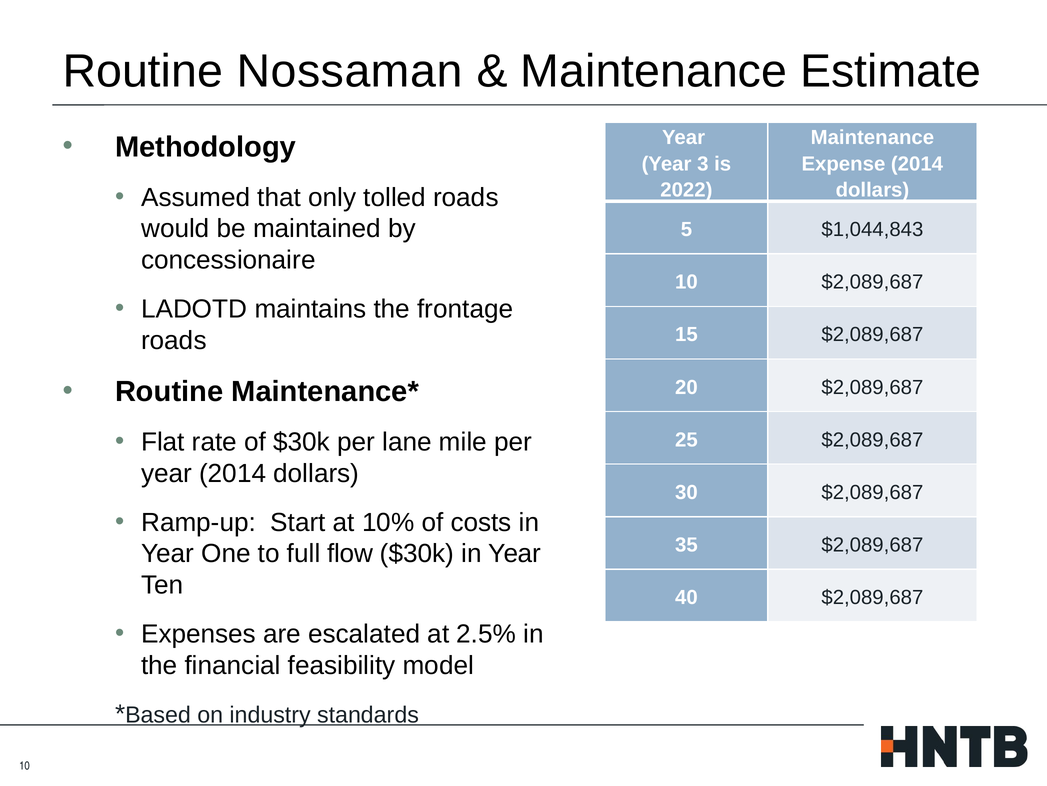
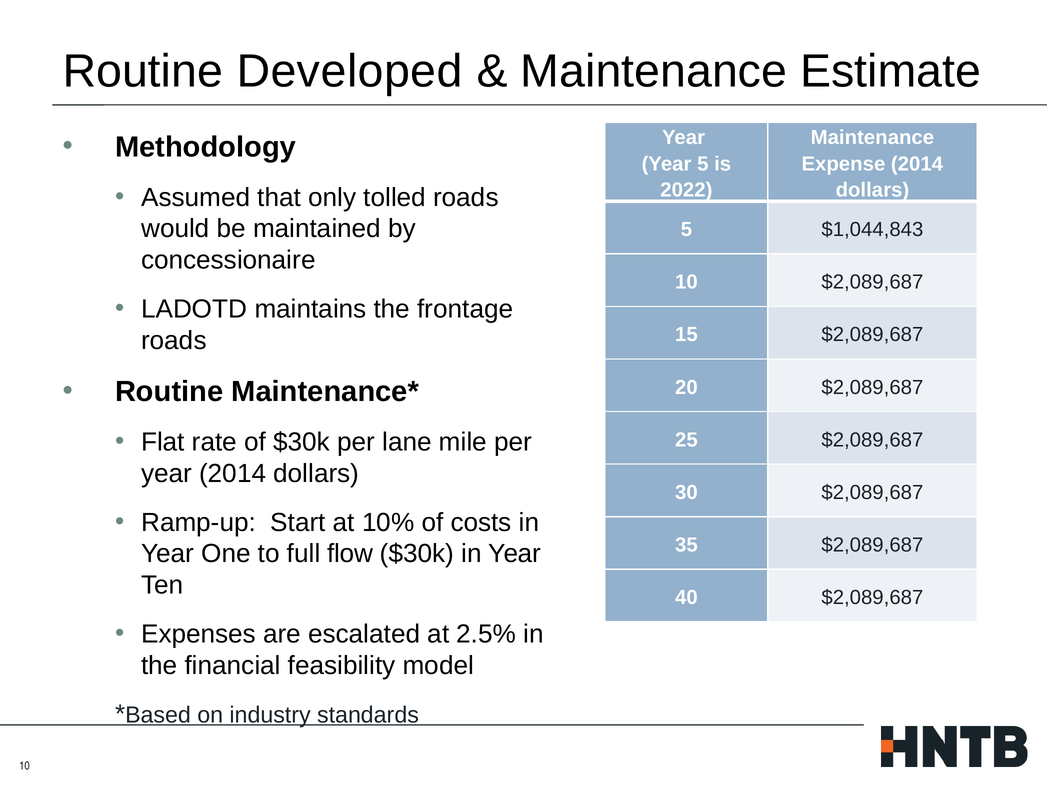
Nossaman: Nossaman -> Developed
Year 3: 3 -> 5
